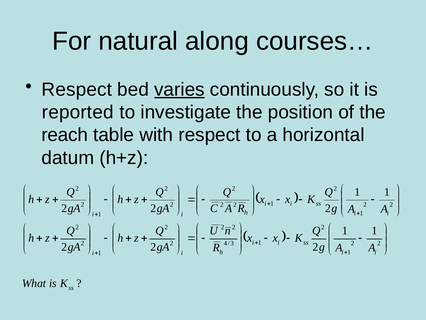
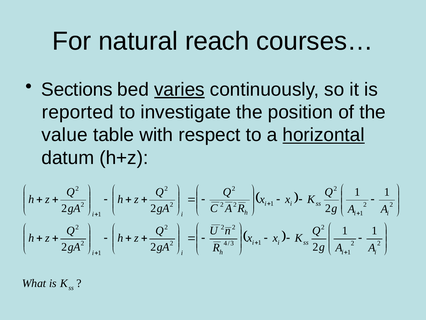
along: along -> reach
Respect at (77, 89): Respect -> Sections
reach: reach -> value
horizontal underline: none -> present
